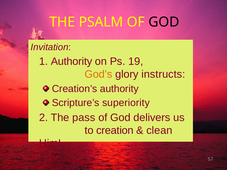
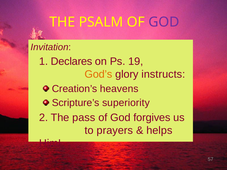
GOD at (164, 22) colour: black -> purple
1 Authority: Authority -> Declares
Creation’s authority: authority -> heavens
delivers: delivers -> forgives
creation: creation -> prayers
clean: clean -> helps
